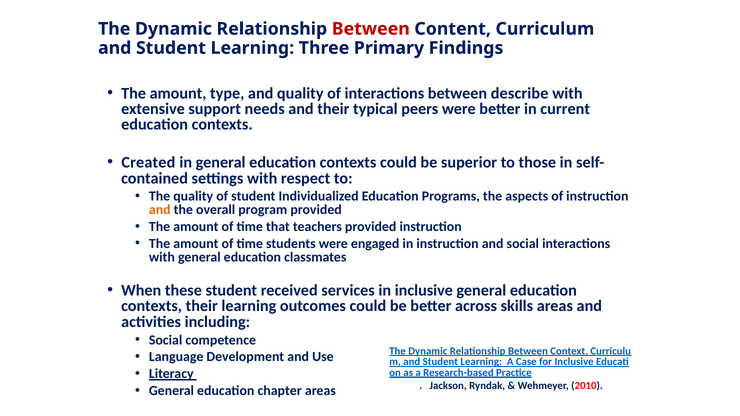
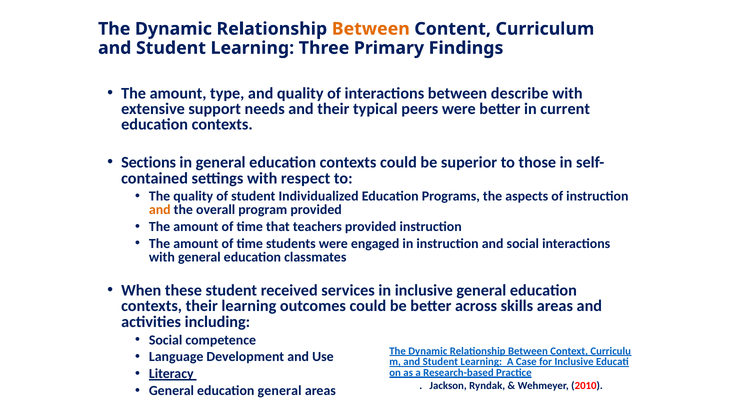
Between at (371, 29) colour: red -> orange
Created: Created -> Sections
education chapter: chapter -> general
